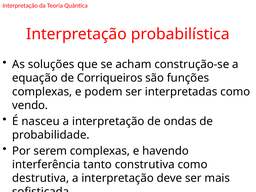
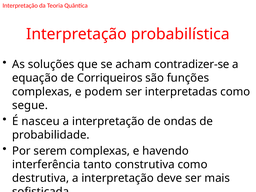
construção-se: construção-se -> contradizer-se
vendo: vendo -> segue
